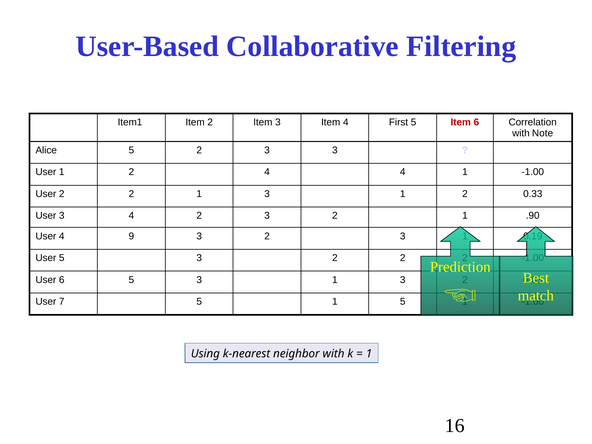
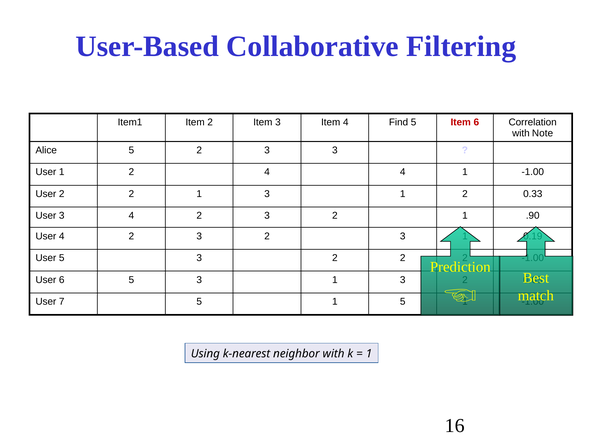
First: First -> Find
User 4 9: 9 -> 2
